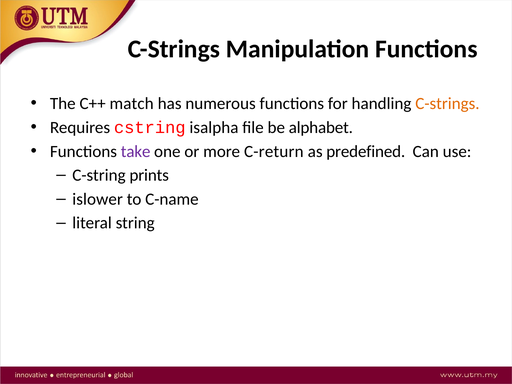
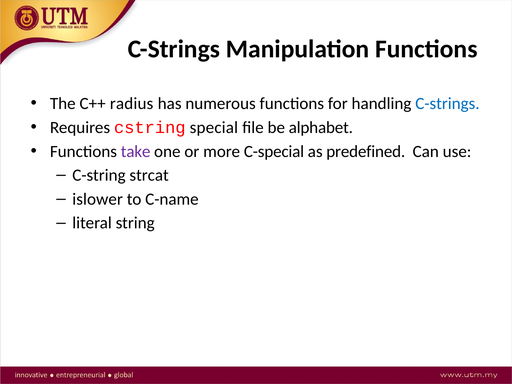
match: match -> radius
C-strings at (447, 104) colour: orange -> blue
isalpha: isalpha -> special
C-return: C-return -> C-special
prints: prints -> strcat
